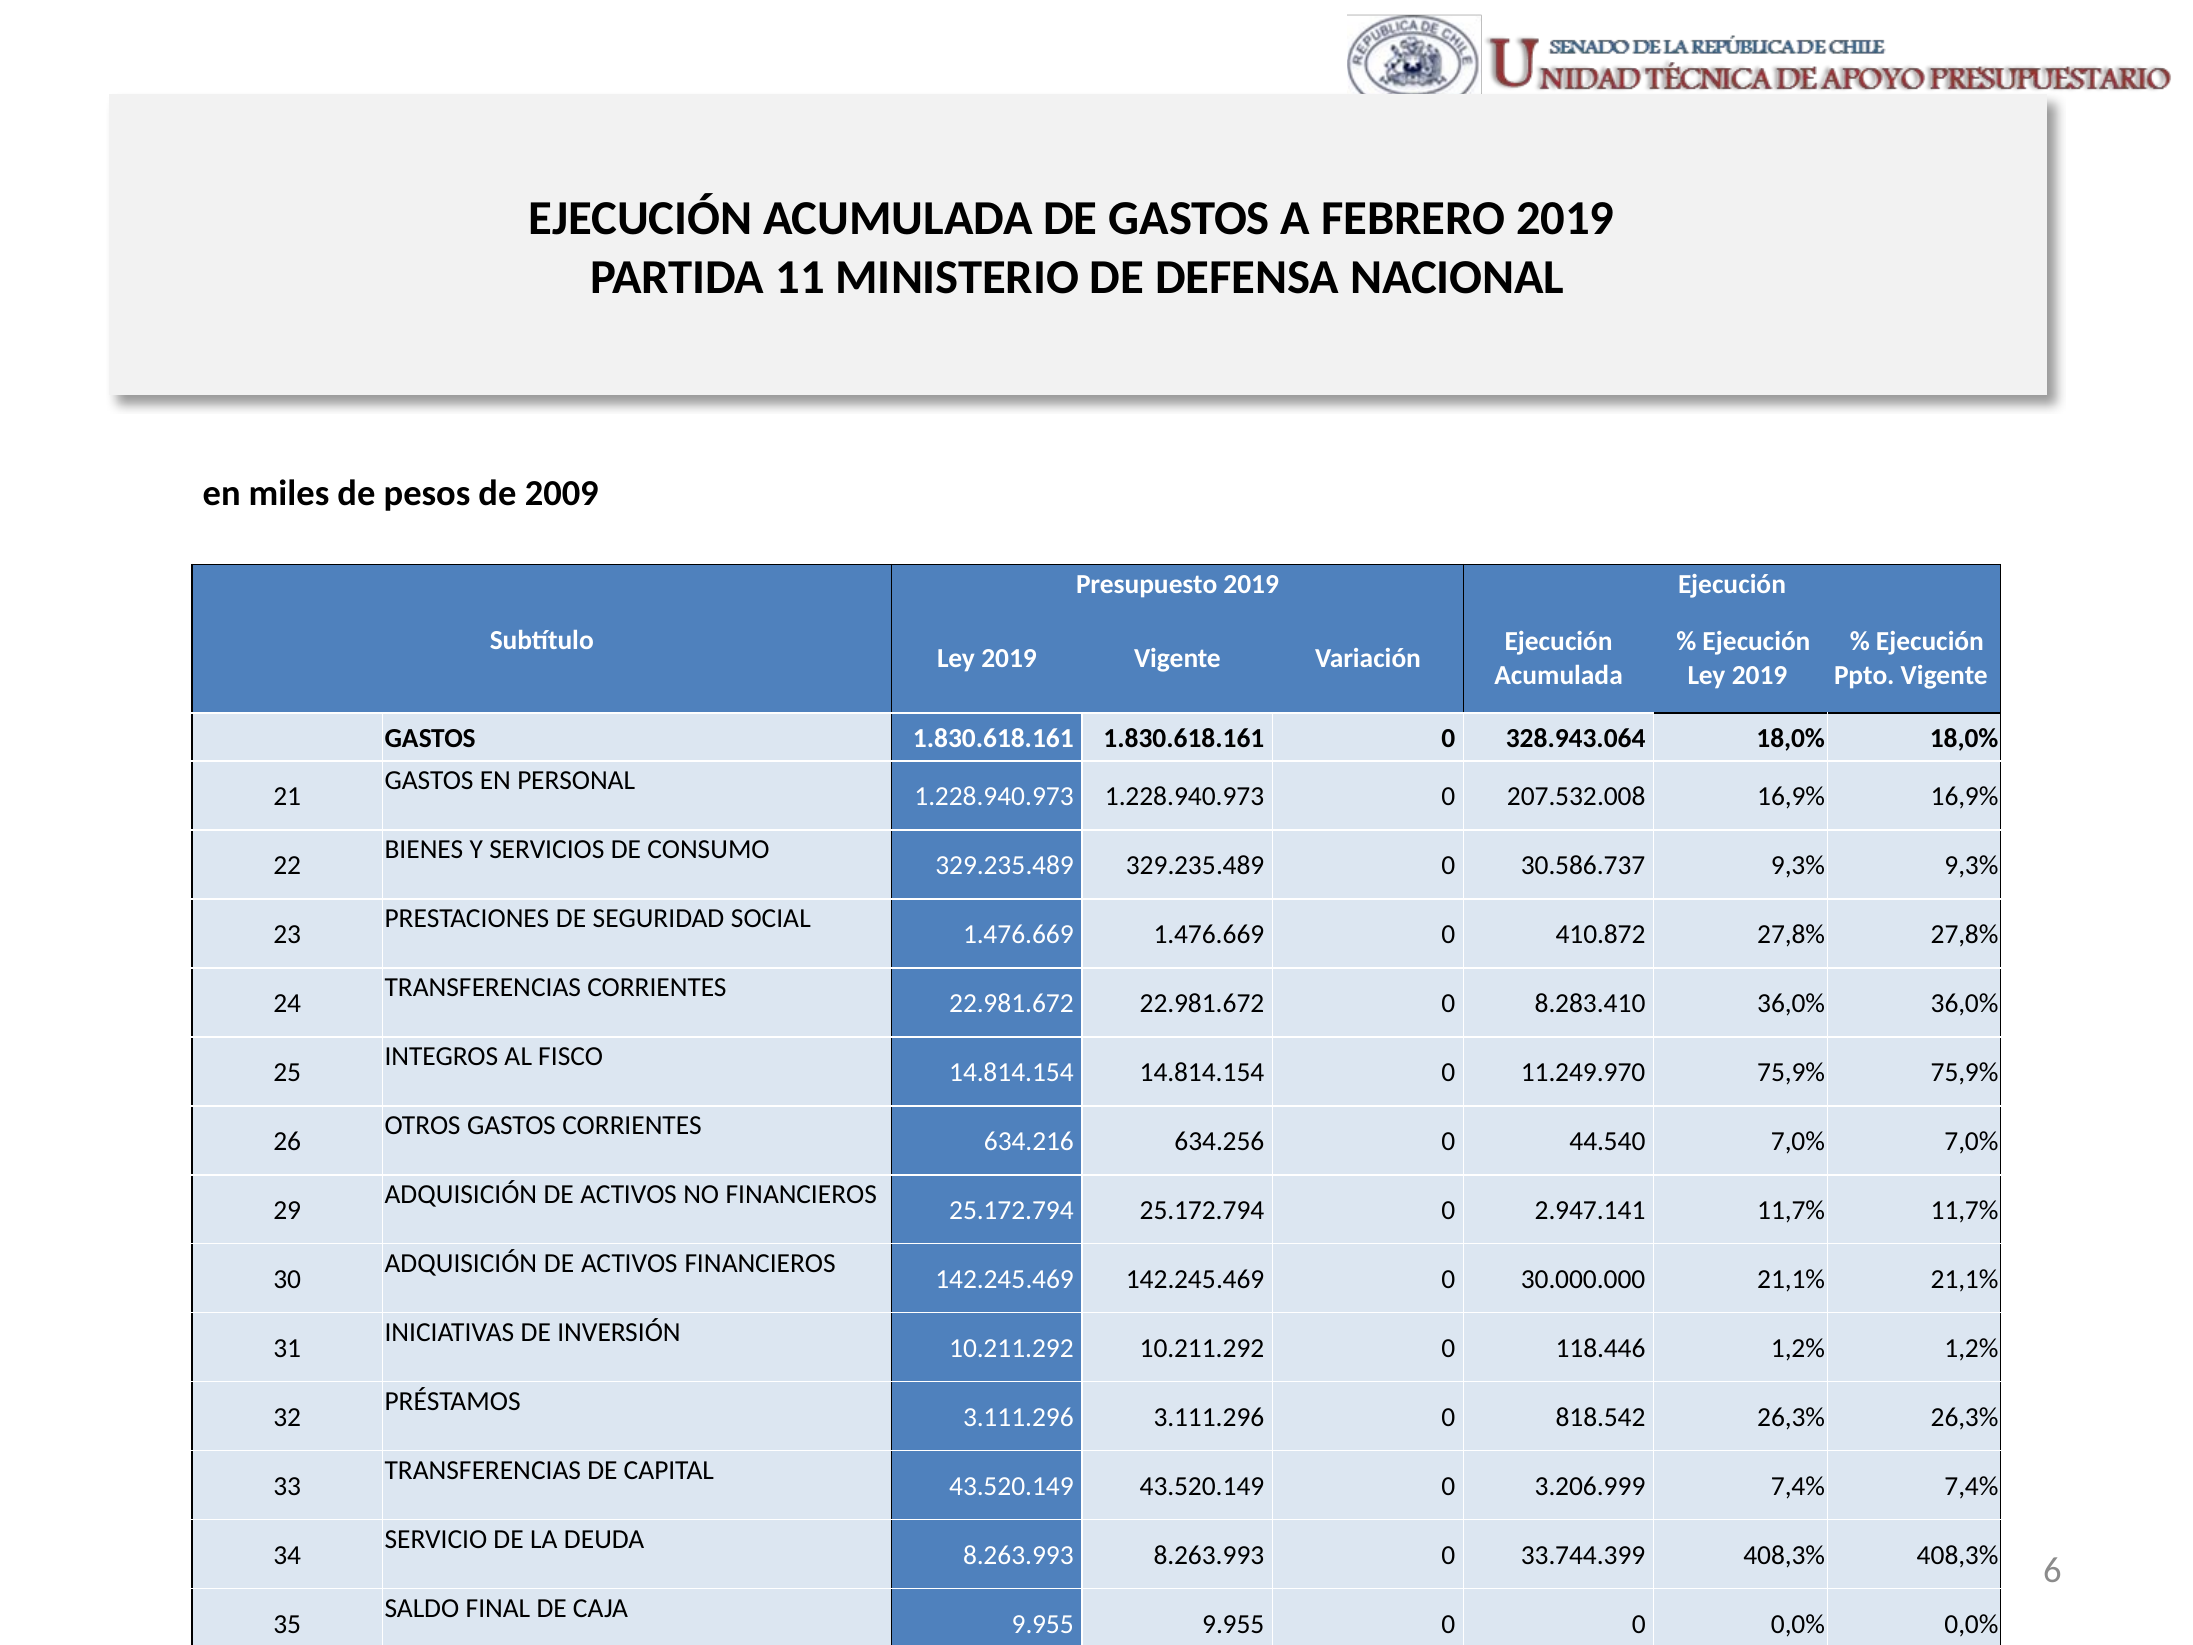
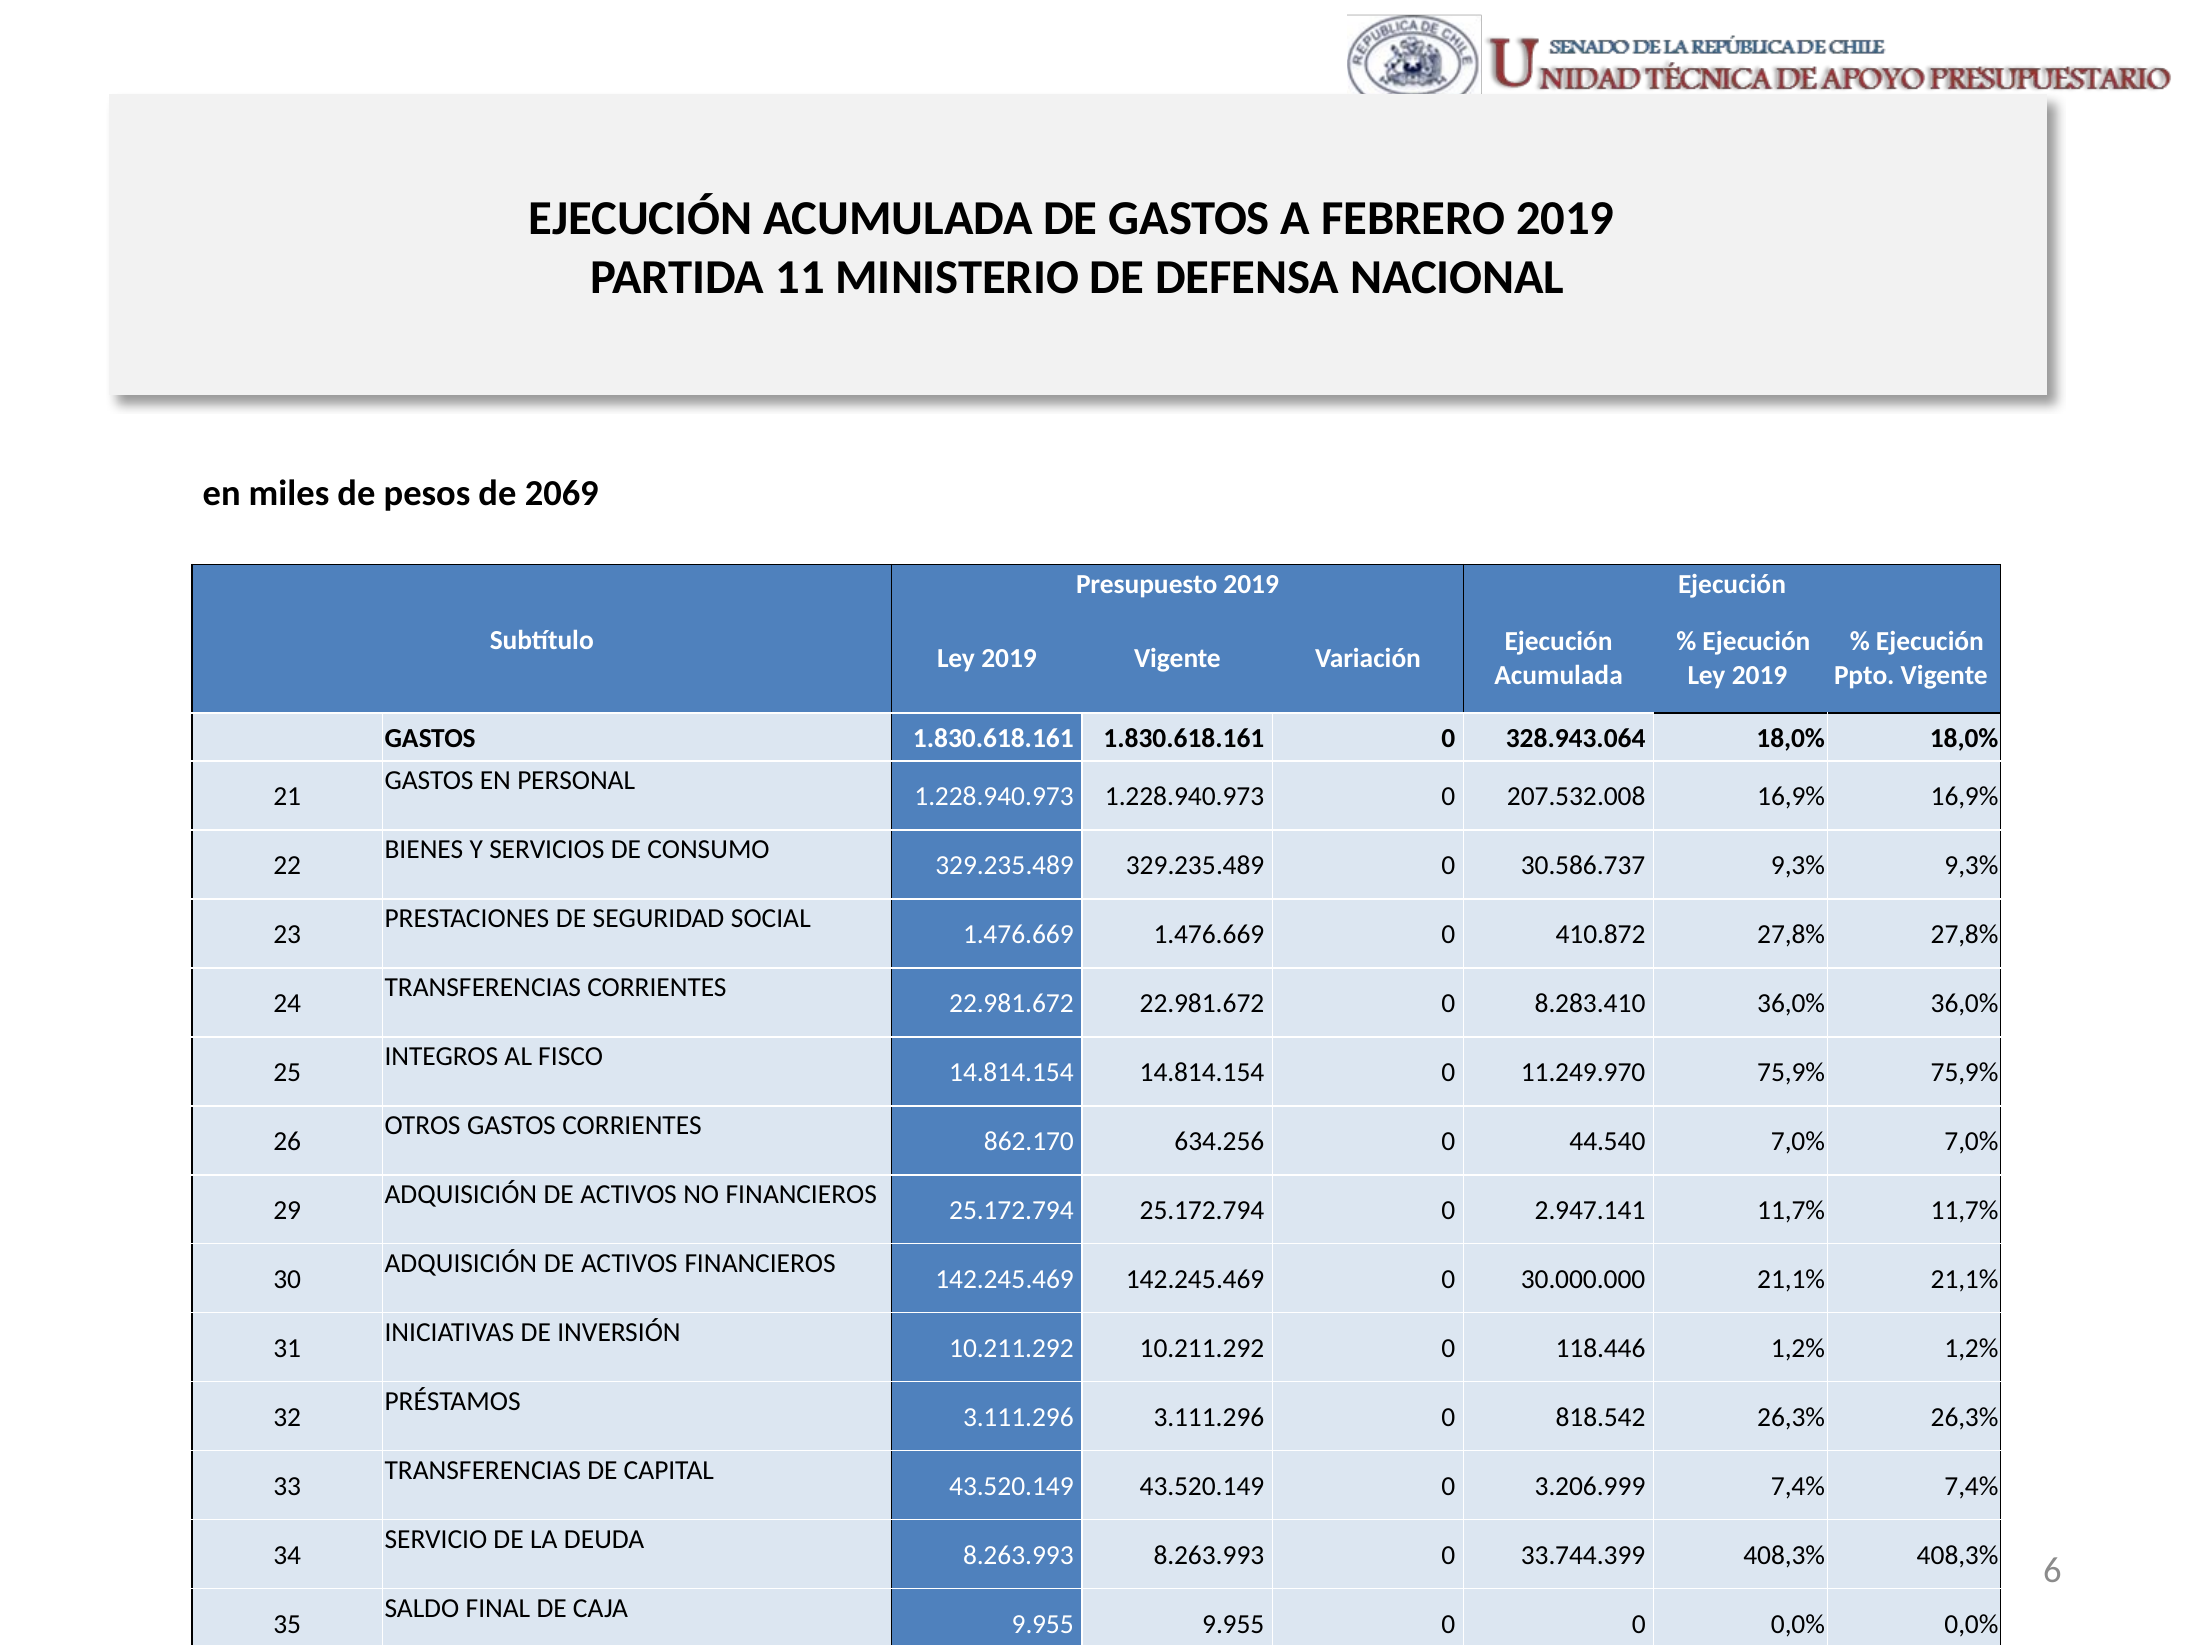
2009: 2009 -> 2069
634.216: 634.216 -> 862.170
